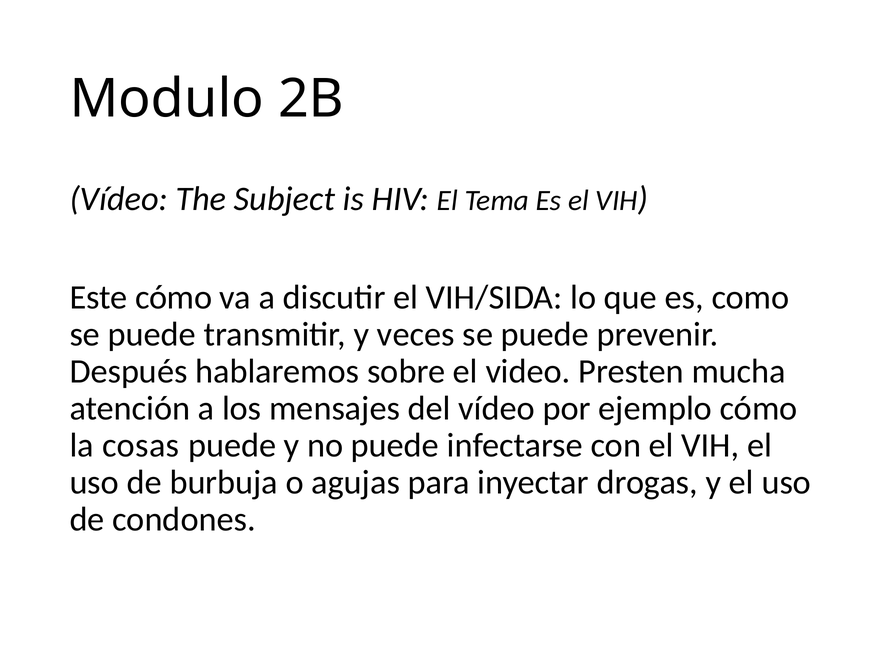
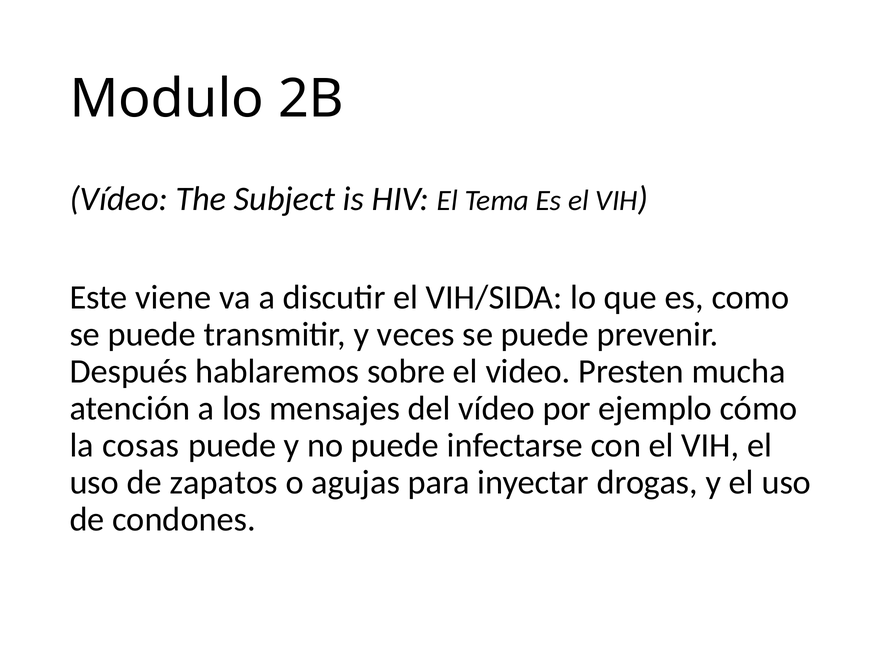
Este cómo: cómo -> viene
burbuja: burbuja -> zapatos
